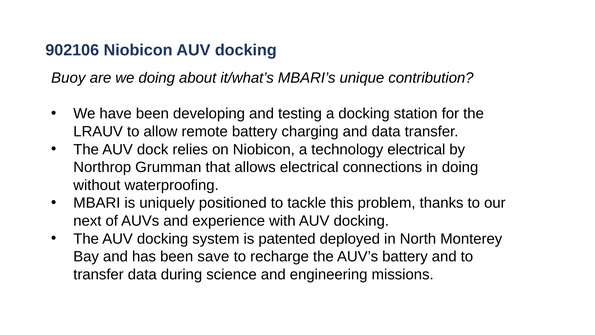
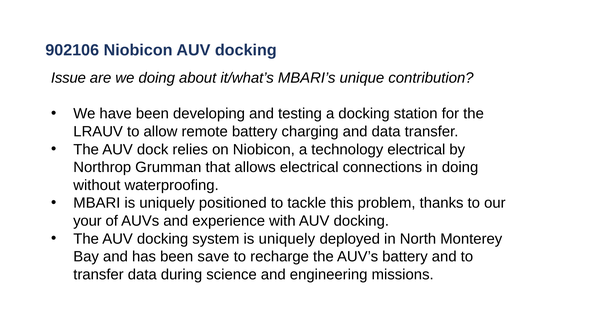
Buoy: Buoy -> Issue
next: next -> your
system is patented: patented -> uniquely
